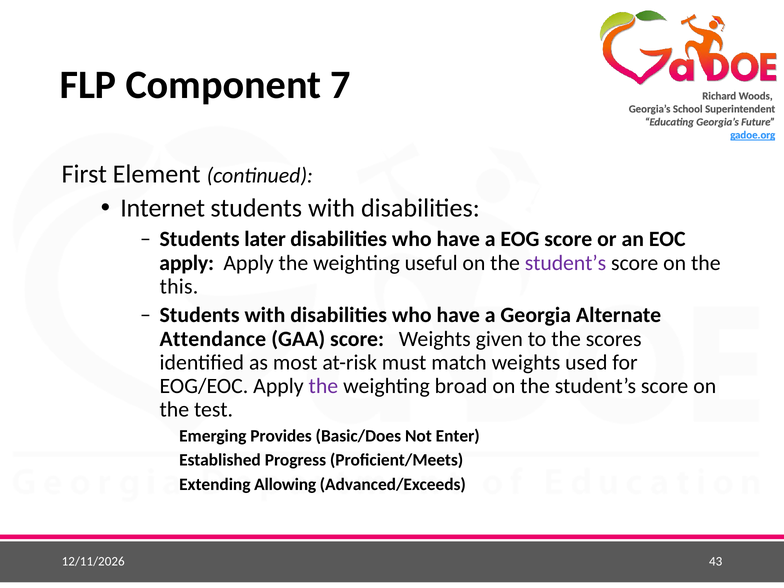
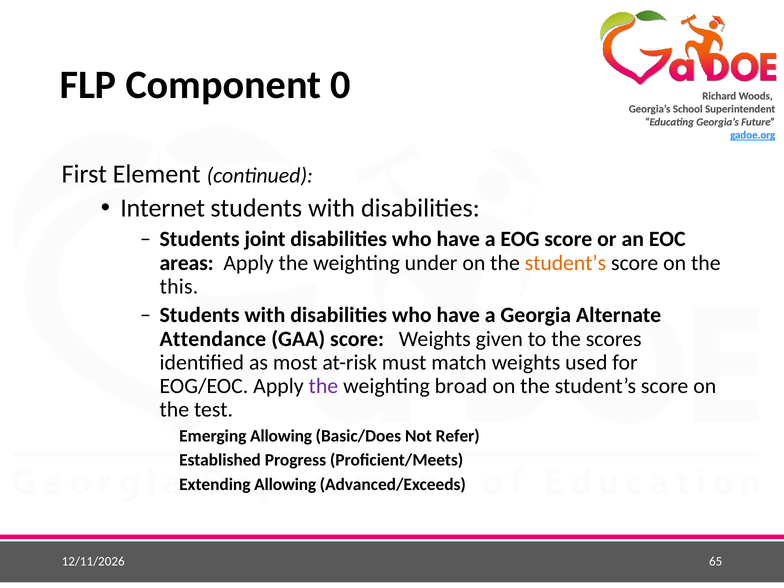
7: 7 -> 0
later: later -> joint
apply at (187, 263): apply -> areas
useful: useful -> under
student’s at (566, 263) colour: purple -> orange
Emerging Provides: Provides -> Allowing
Enter: Enter -> Refer
43: 43 -> 65
